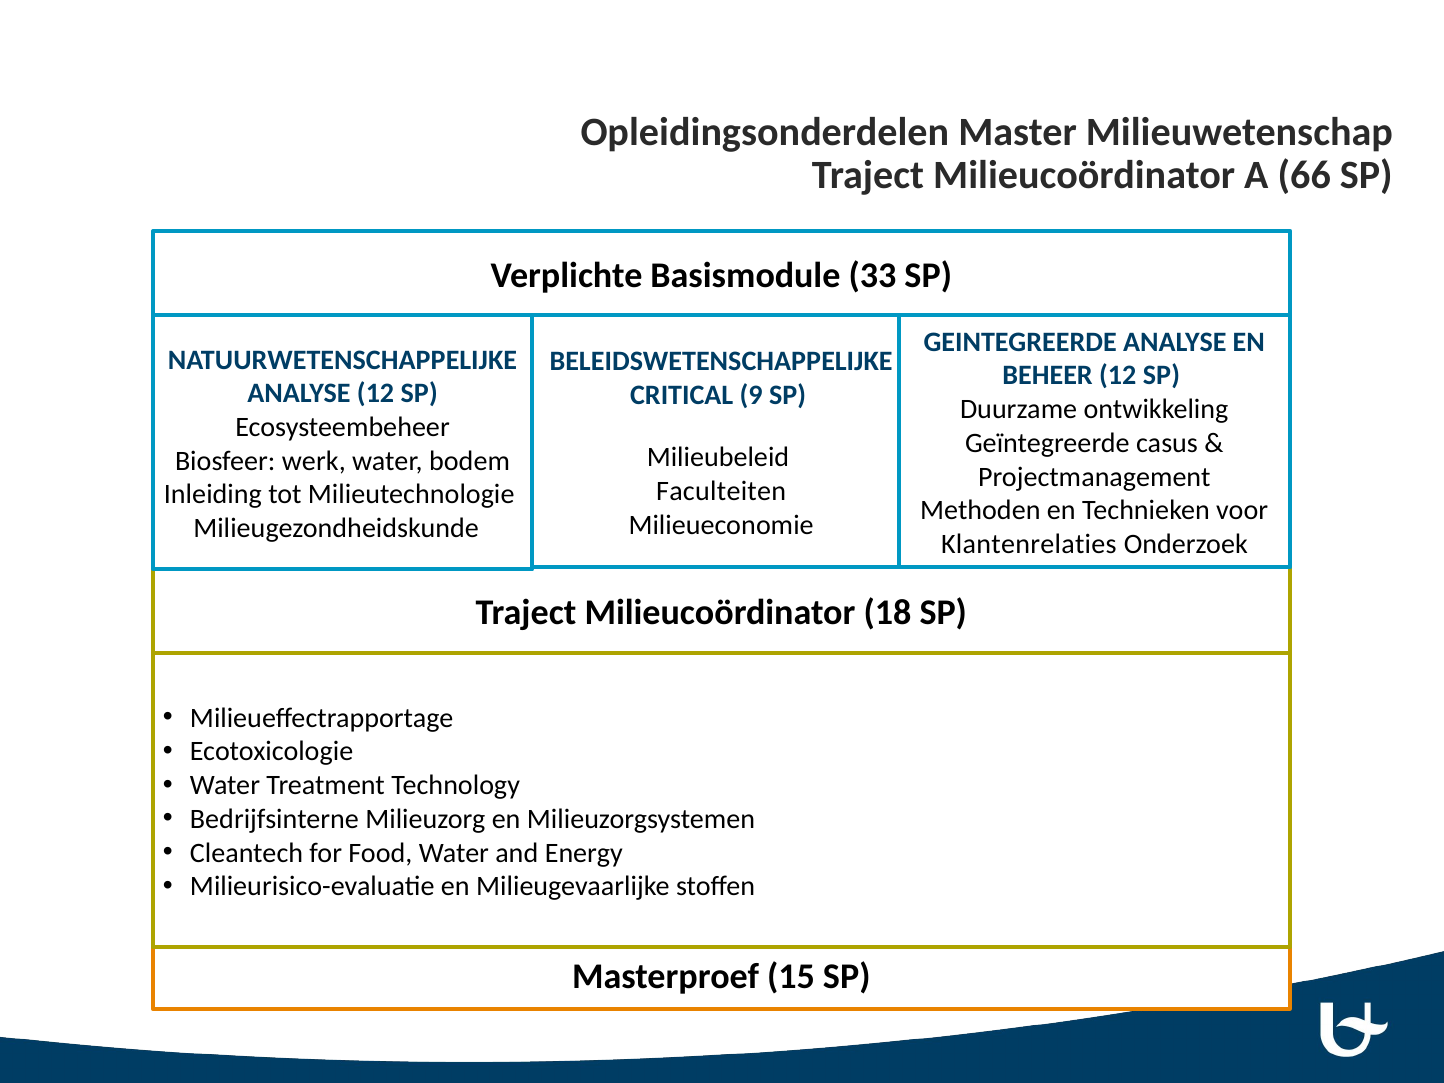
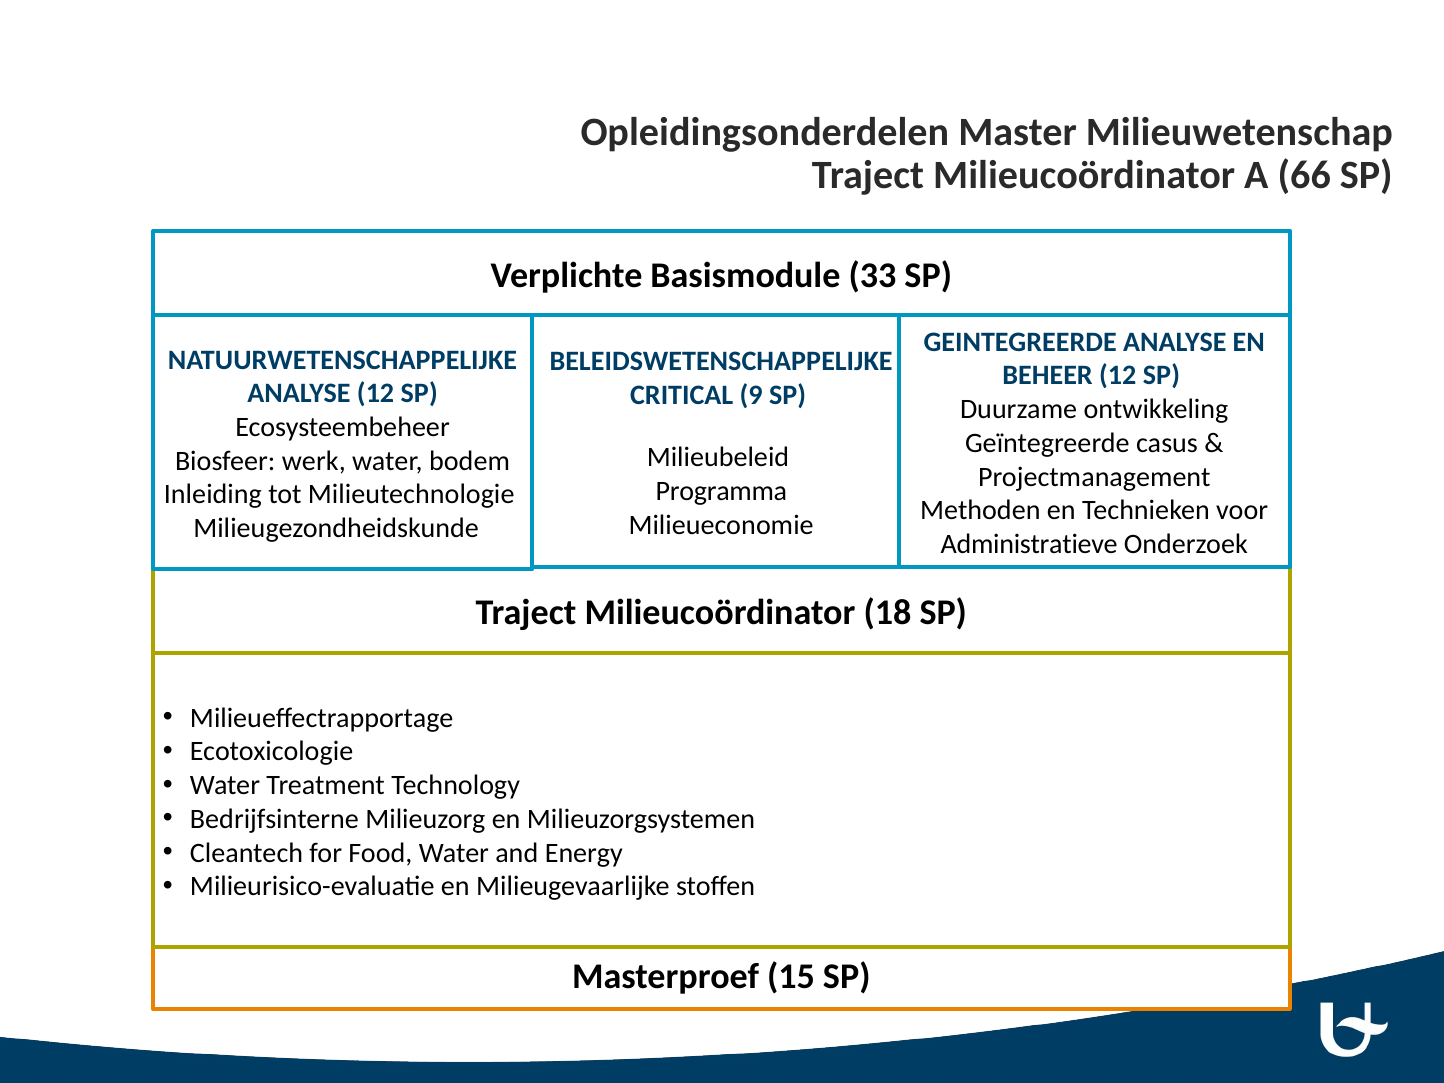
Faculteiten: Faculteiten -> Programma
Klantenrelaties: Klantenrelaties -> Administratieve
